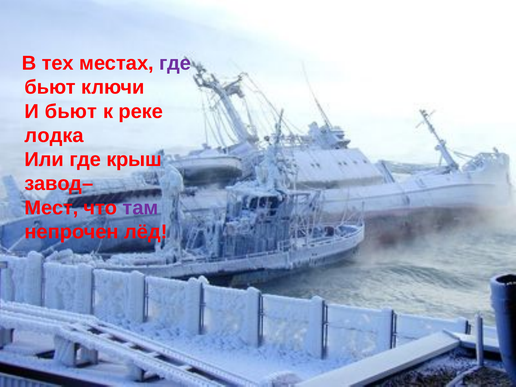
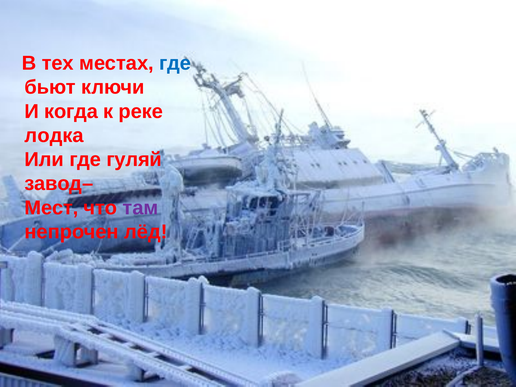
где at (175, 63) colour: purple -> blue
И бьют: бьют -> когда
крыш: крыш -> гуляй
